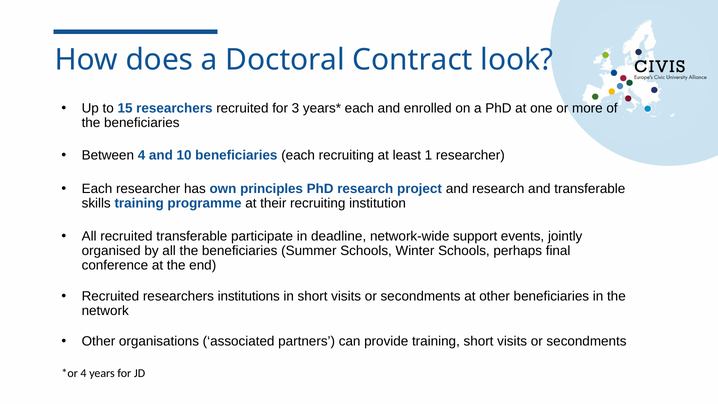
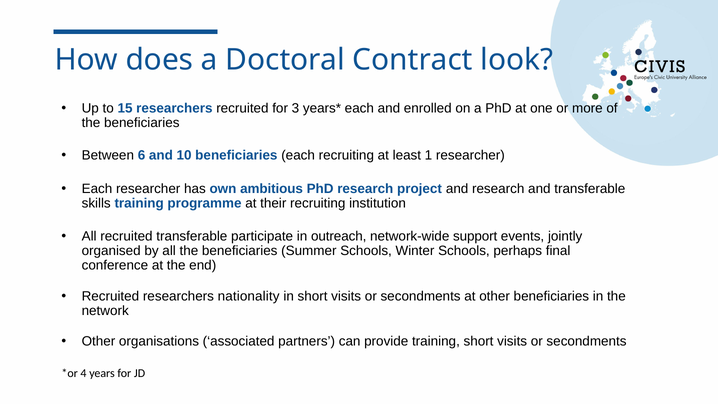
Between 4: 4 -> 6
principles: principles -> ambitious
deadline: deadline -> outreach
institutions: institutions -> nationality
